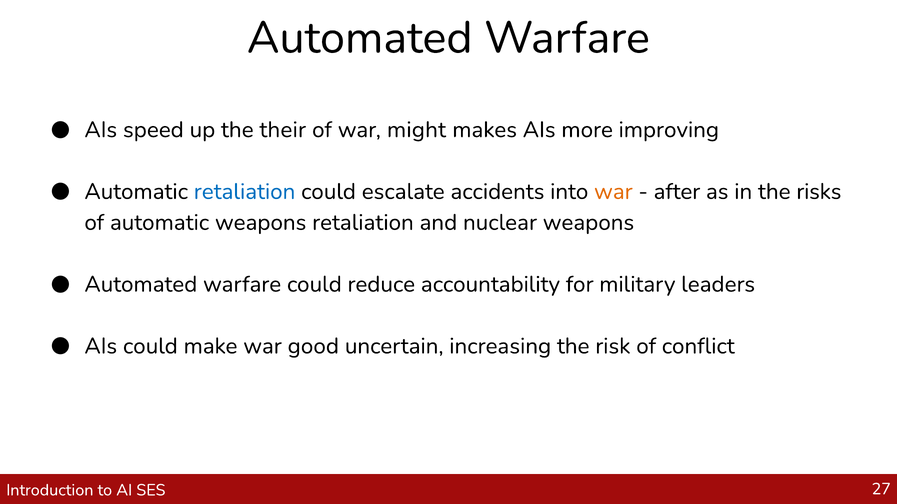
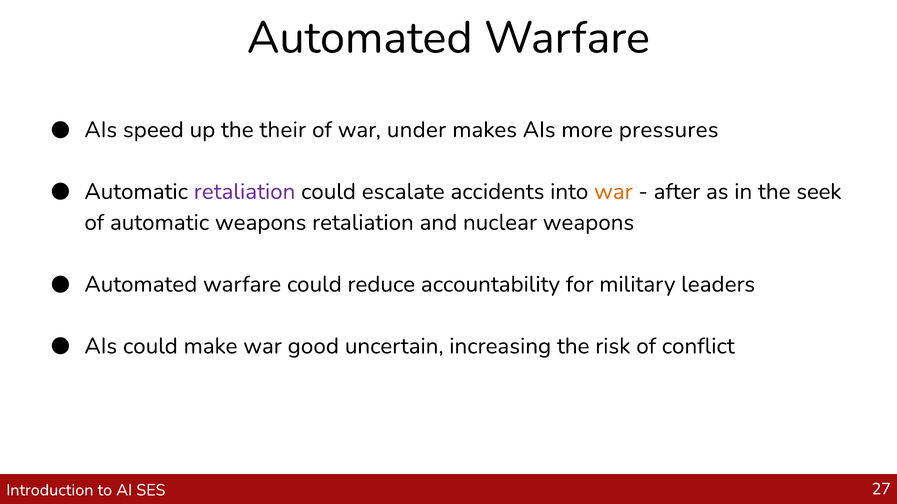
might: might -> under
improving: improving -> pressures
retaliation at (245, 192) colour: blue -> purple
risks: risks -> seek
